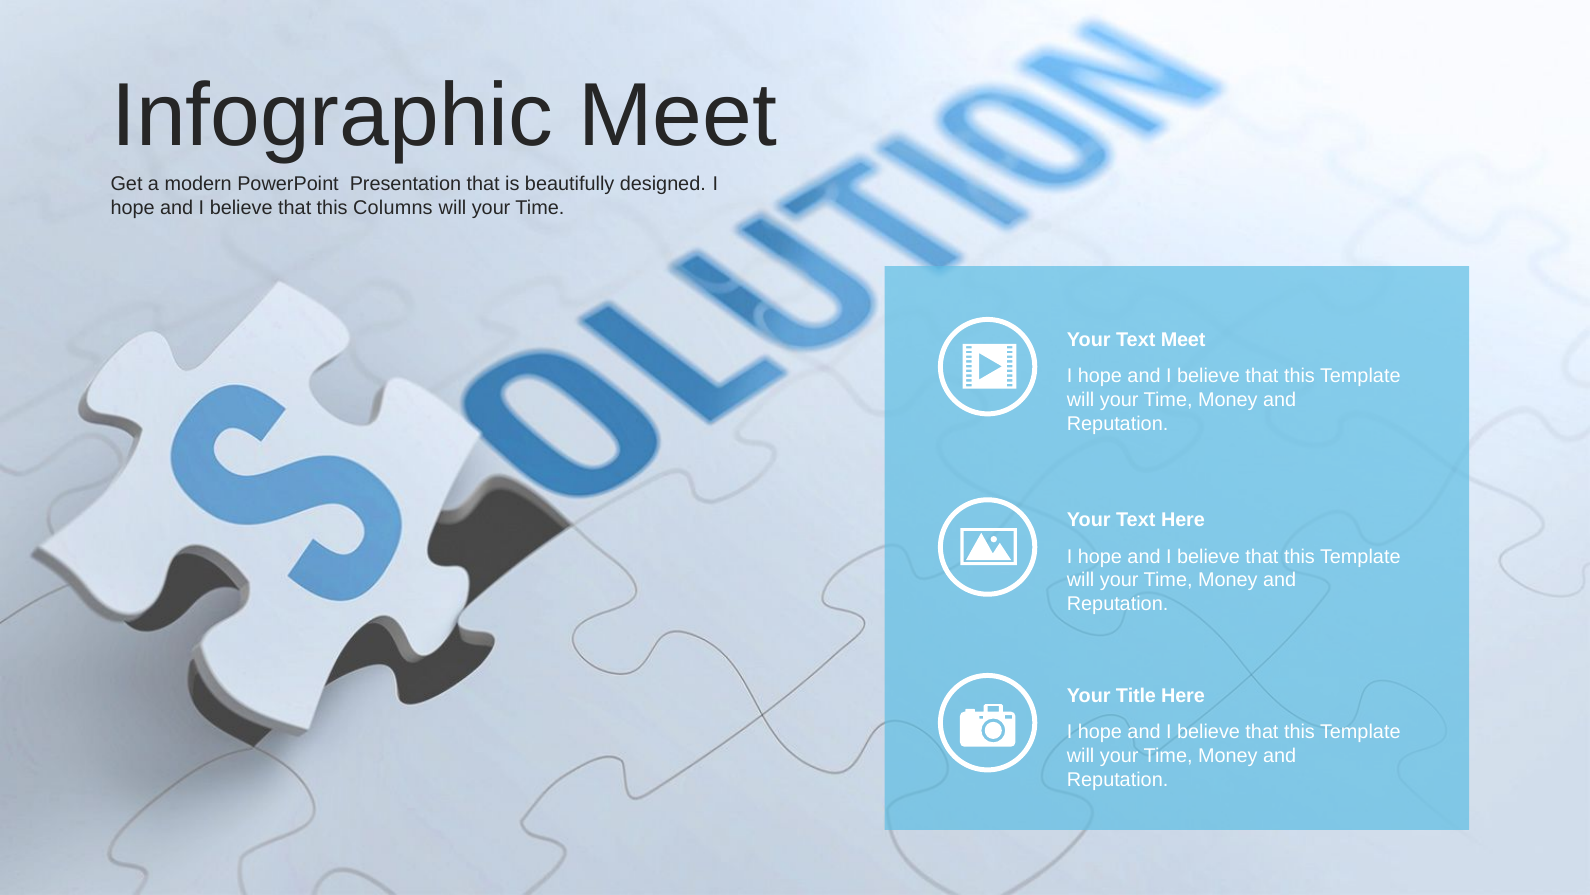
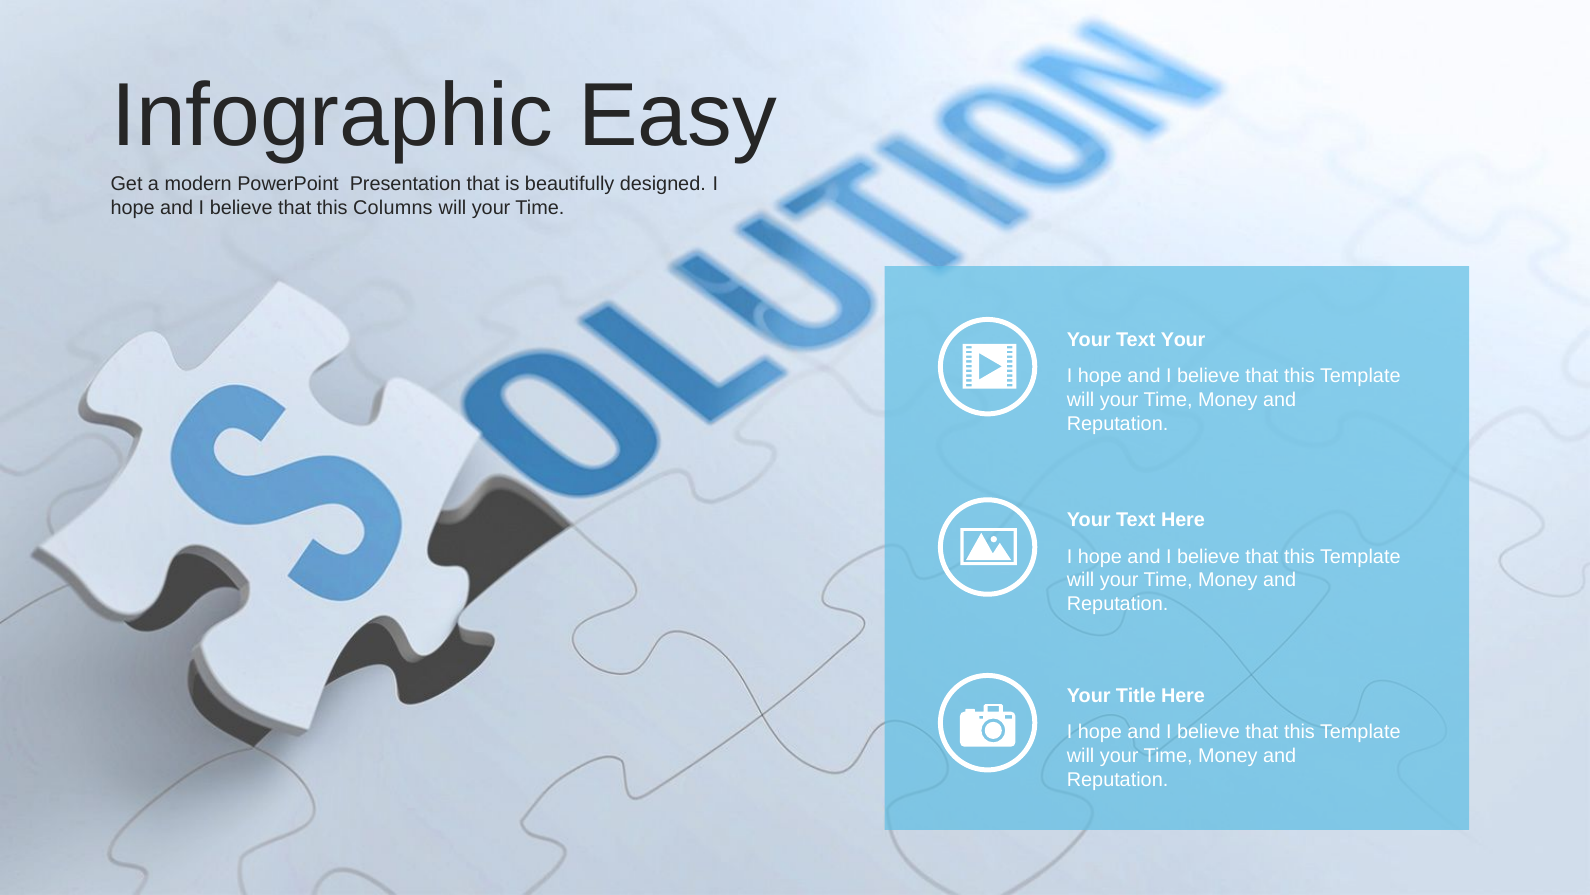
Infographic Meet: Meet -> Easy
Text Meet: Meet -> Your
